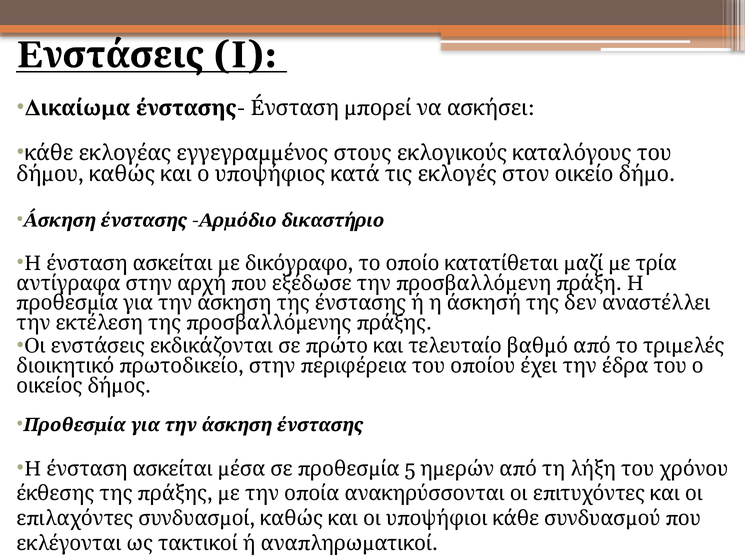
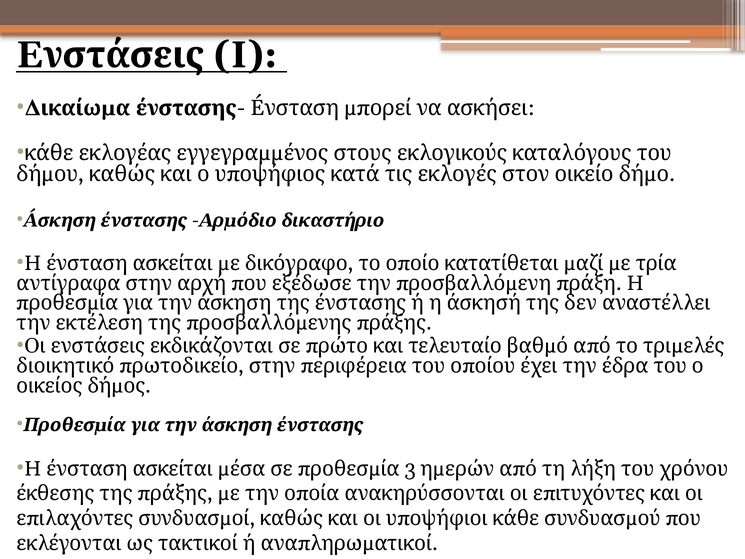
5: 5 -> 3
